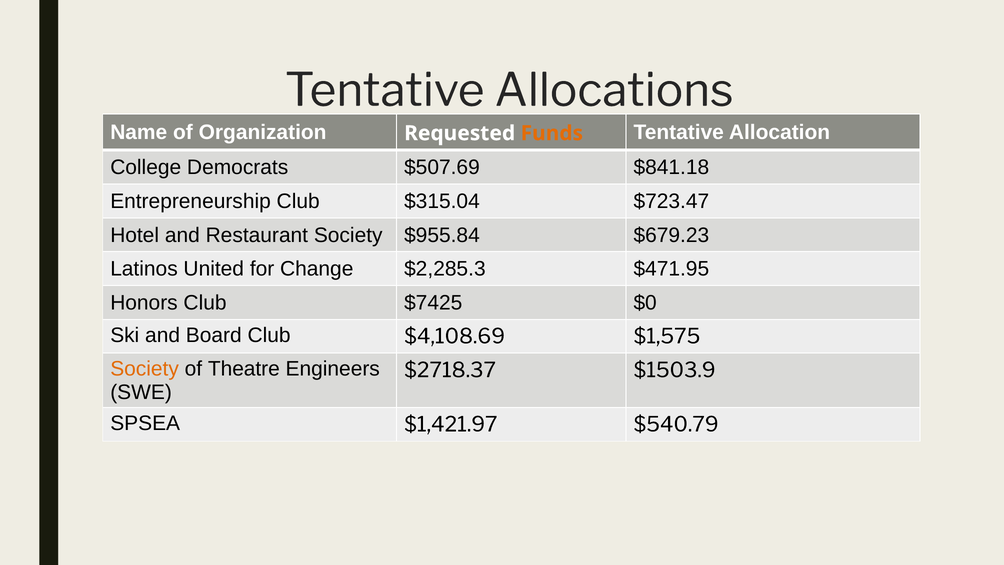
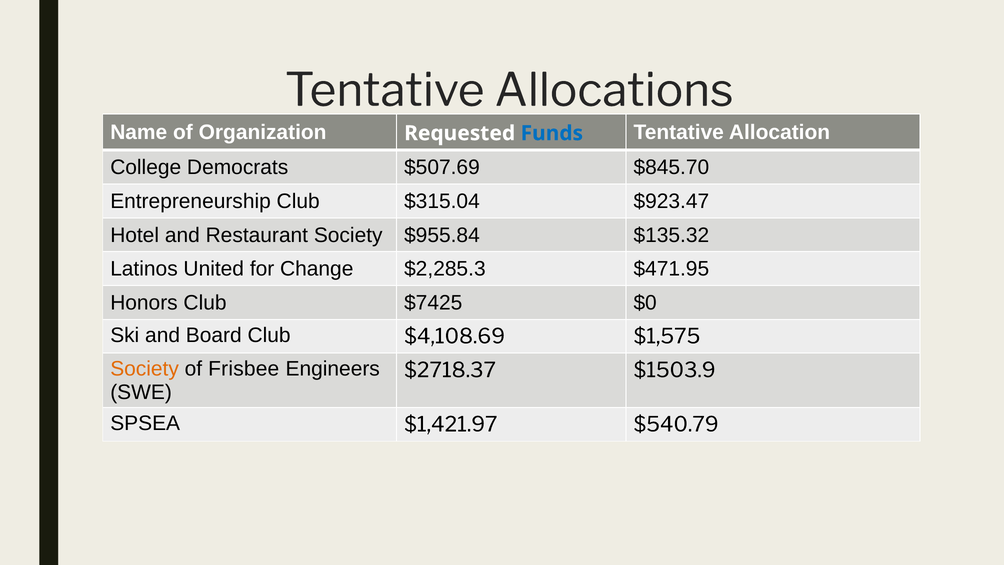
Funds colour: orange -> blue
$841.18: $841.18 -> $845.70
$723.47: $723.47 -> $923.47
$679.23: $679.23 -> $135.32
Theatre: Theatre -> Frisbee
